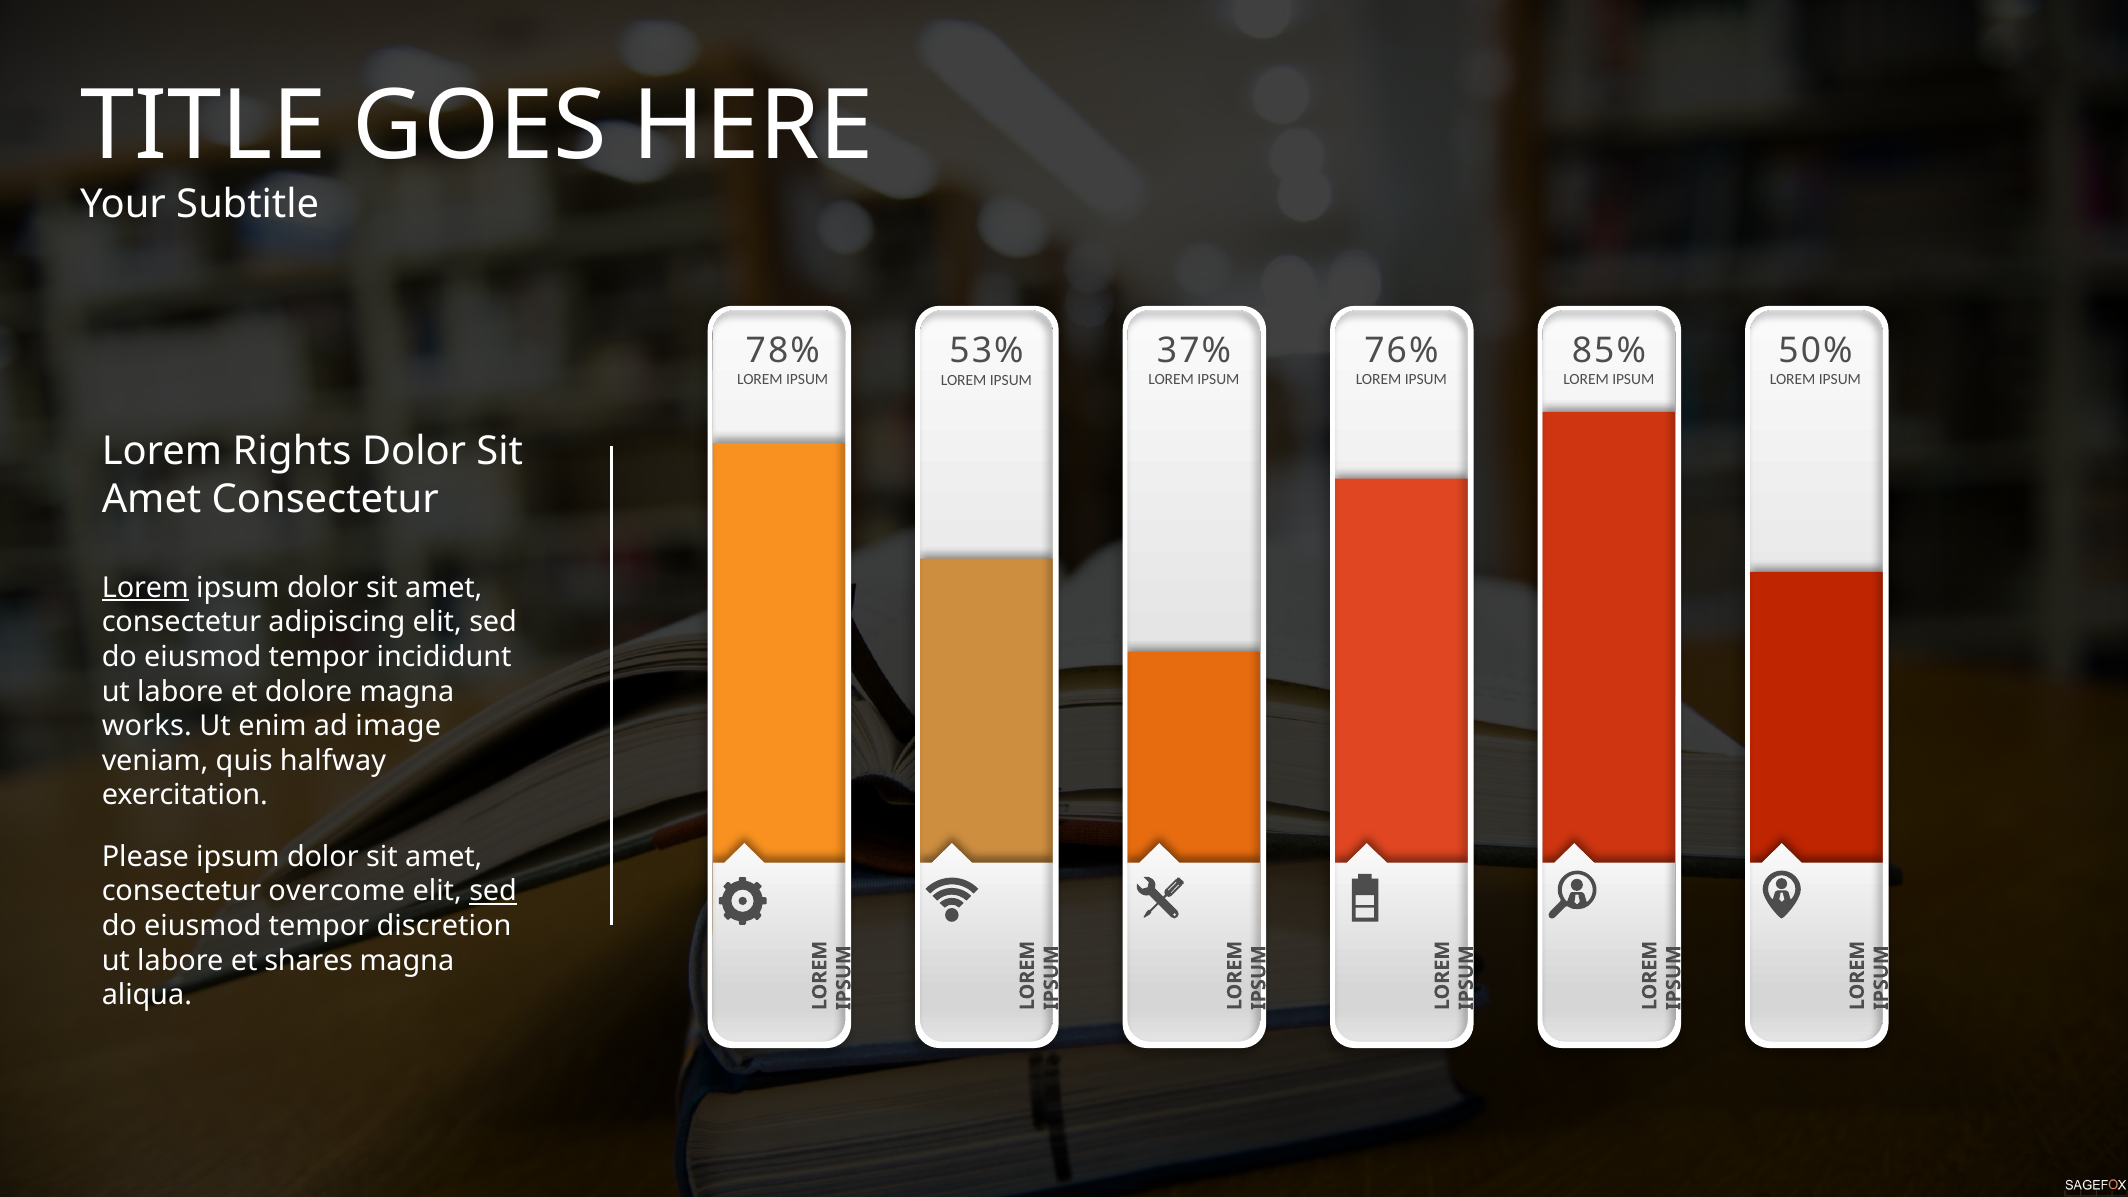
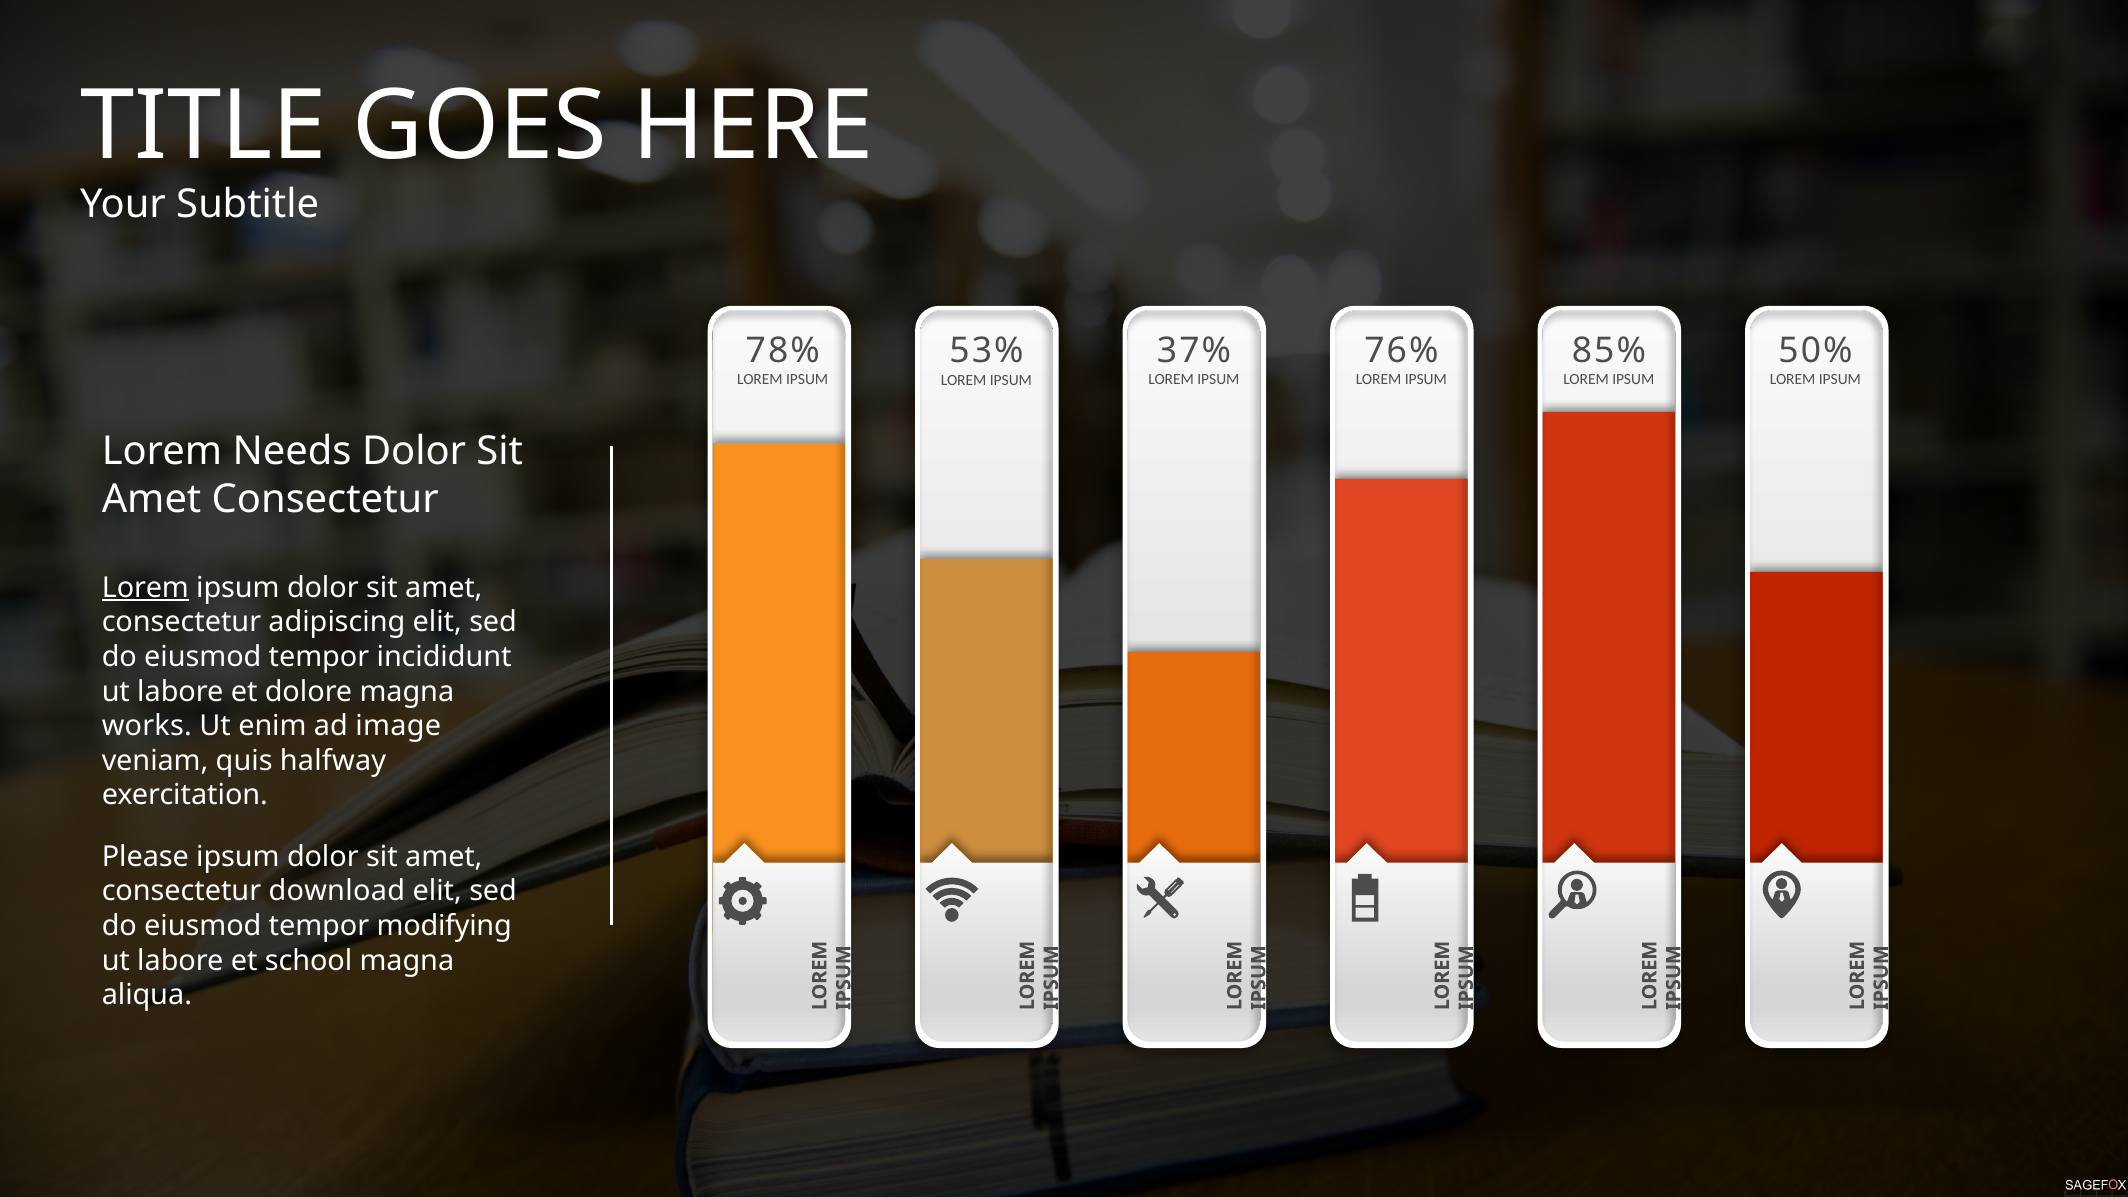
Rights: Rights -> Needs
overcome: overcome -> download
sed at (493, 891) underline: present -> none
discretion: discretion -> modifying
shares: shares -> school
